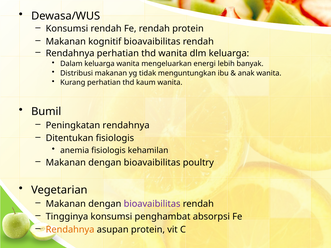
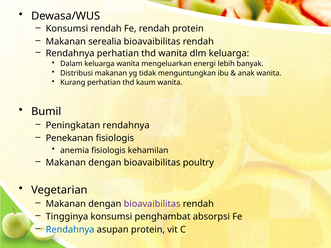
kognitif: kognitif -> serealia
Ditentukan: Ditentukan -> Penekanan
Rendahnya at (70, 230) colour: orange -> blue
